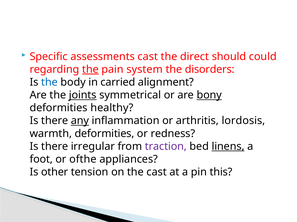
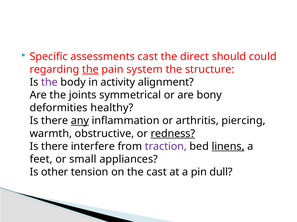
disorders: disorders -> structure
the at (49, 82) colour: blue -> purple
carried: carried -> activity
joints underline: present -> none
bony underline: present -> none
lordosis: lordosis -> piercing
warmth deformities: deformities -> obstructive
redness underline: none -> present
irregular: irregular -> interfere
foot: foot -> feet
ofthe: ofthe -> small
this: this -> dull
